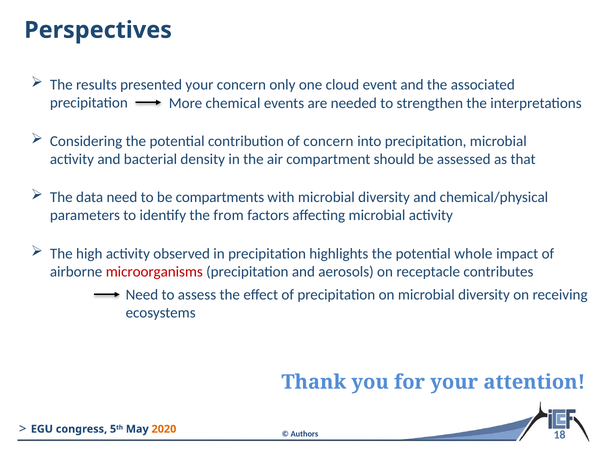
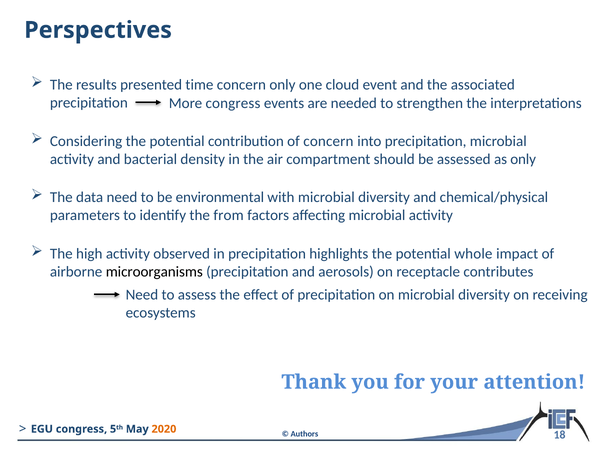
presented your: your -> time
More chemical: chemical -> congress
as that: that -> only
compartments: compartments -> environmental
microorganisms colour: red -> black
